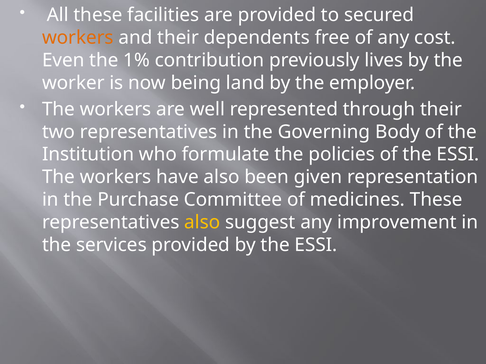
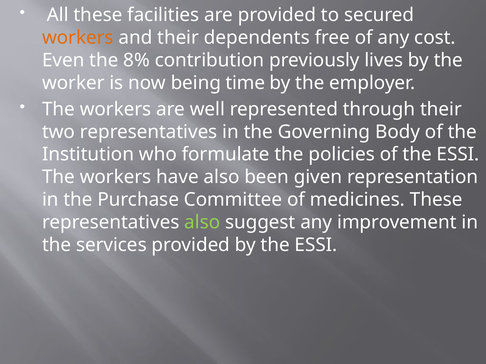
1%: 1% -> 8%
land: land -> time
also at (202, 223) colour: yellow -> light green
